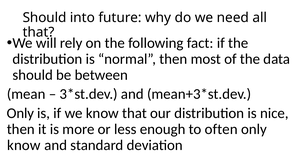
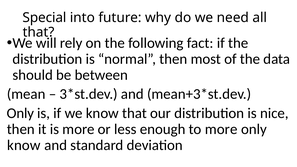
Should at (45, 18): Should -> Special
to often: often -> more
